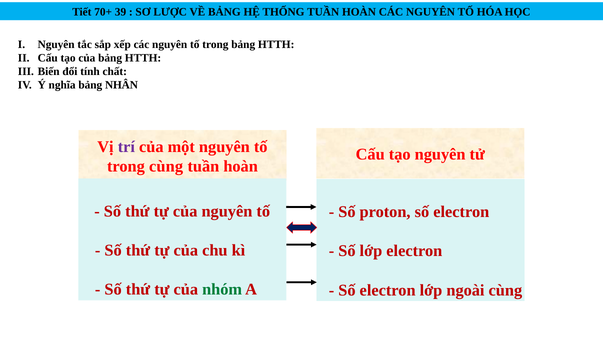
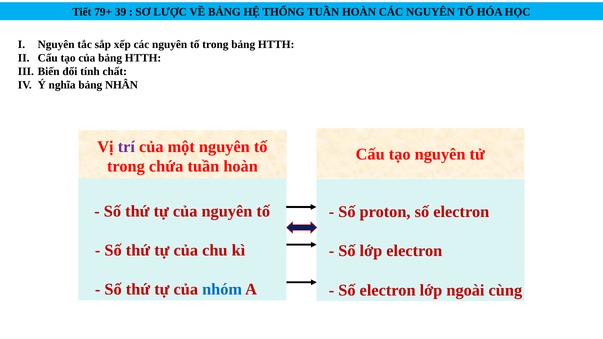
70+: 70+ -> 79+
trong cùng: cùng -> chứa
nhóm colour: green -> blue
